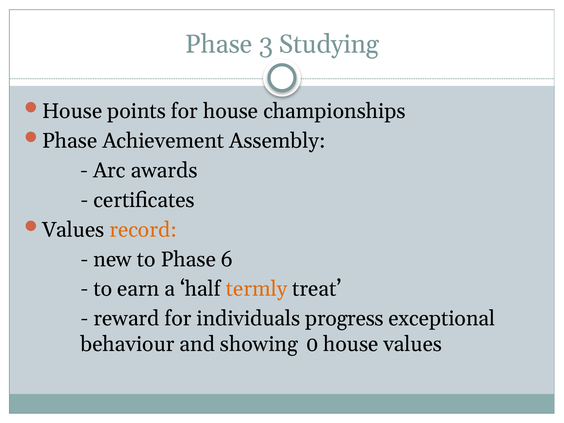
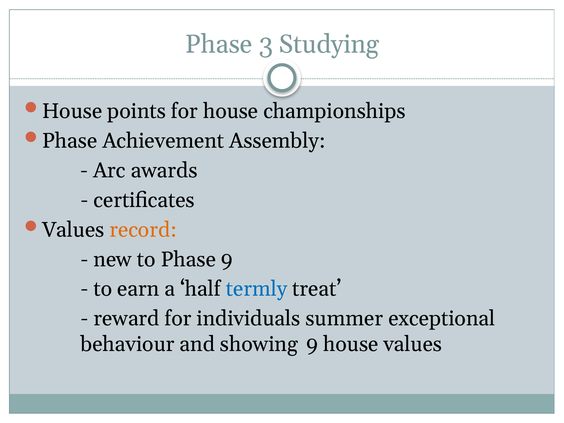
Phase 6: 6 -> 9
termly colour: orange -> blue
progress: progress -> summer
showing 0: 0 -> 9
